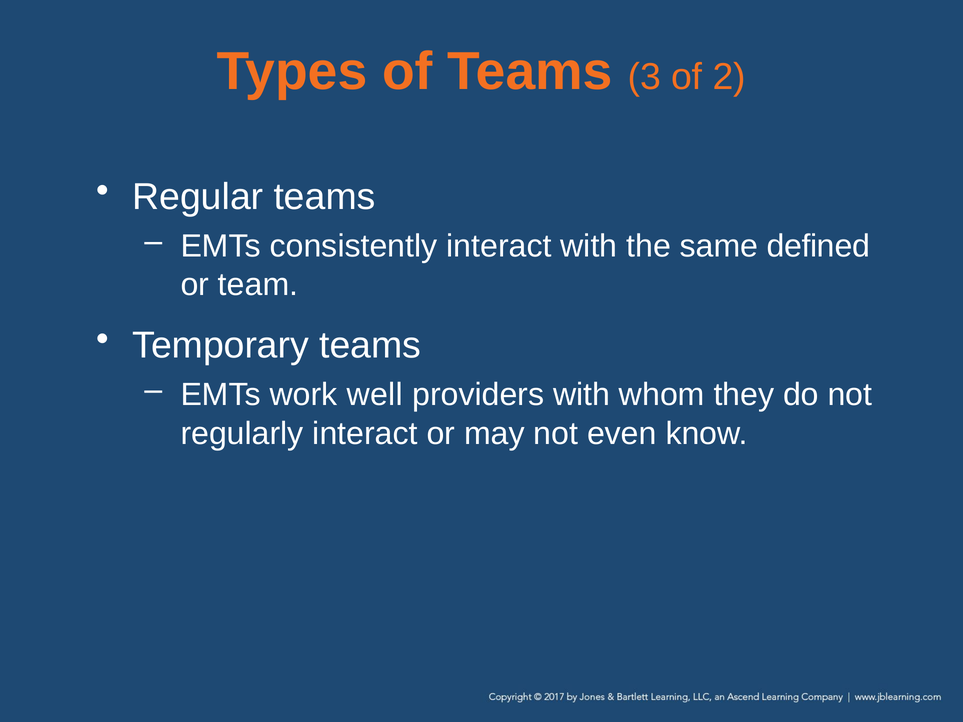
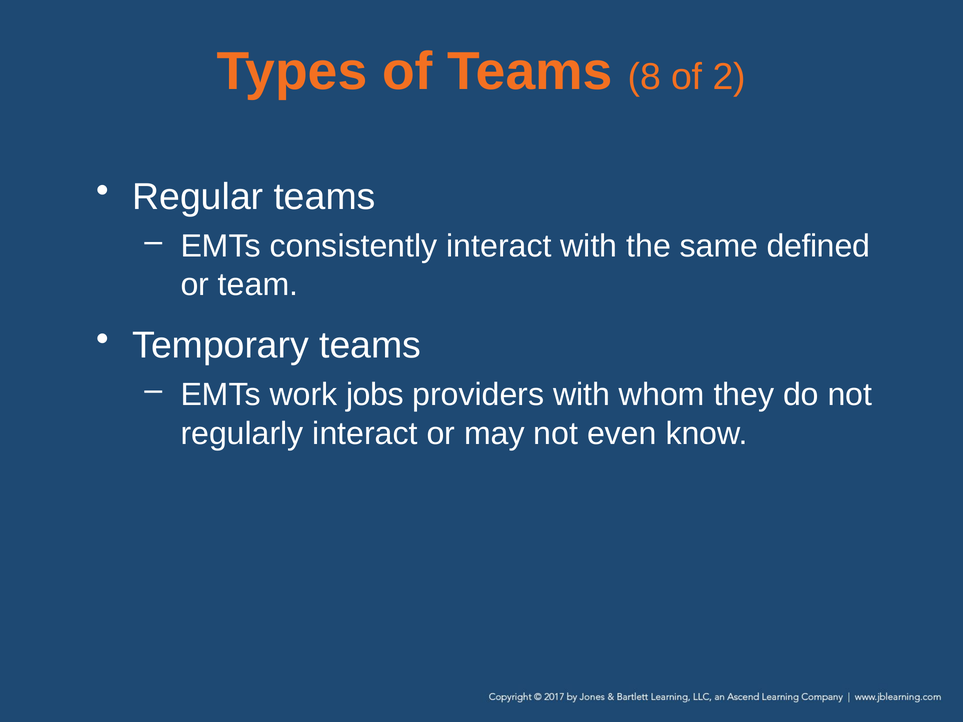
3: 3 -> 8
well: well -> jobs
